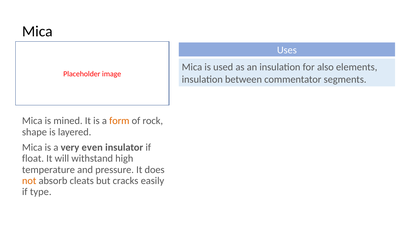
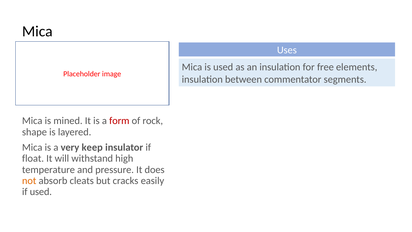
also: also -> free
form colour: orange -> red
even: even -> keep
if type: type -> used
